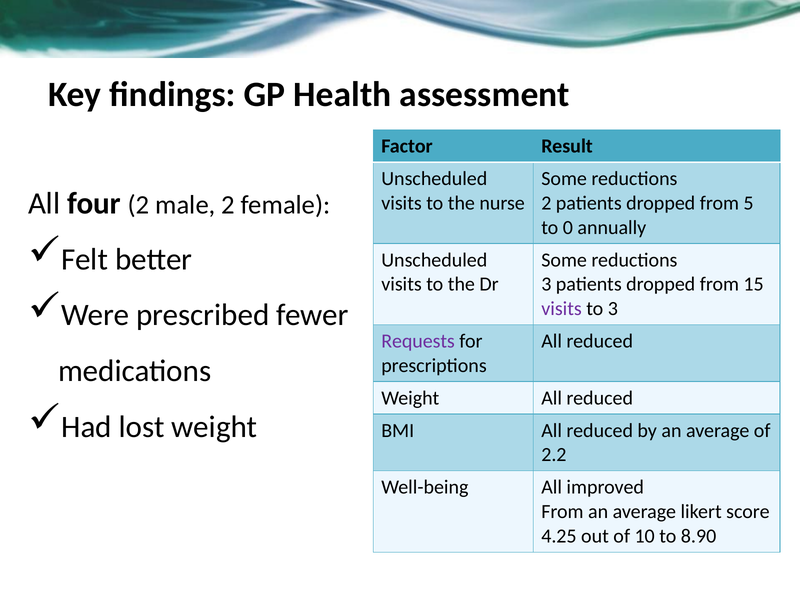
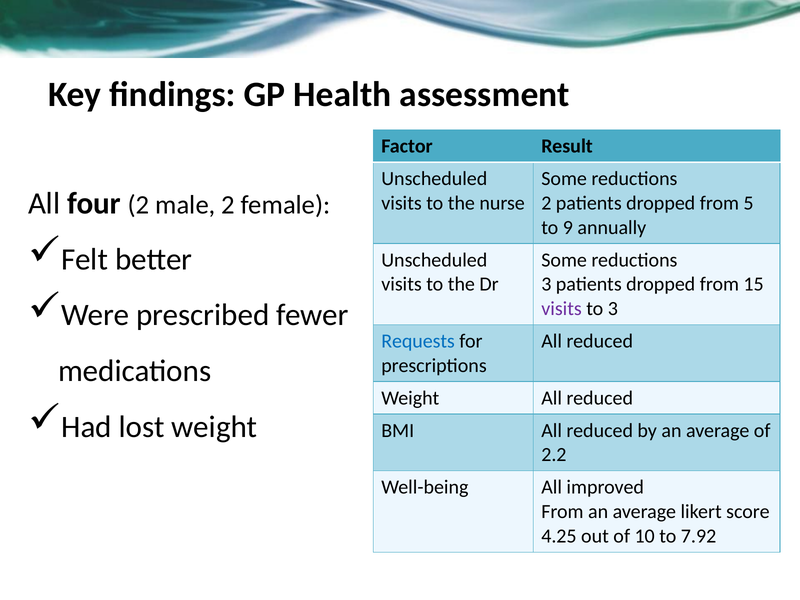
0: 0 -> 9
Requests colour: purple -> blue
8.90: 8.90 -> 7.92
